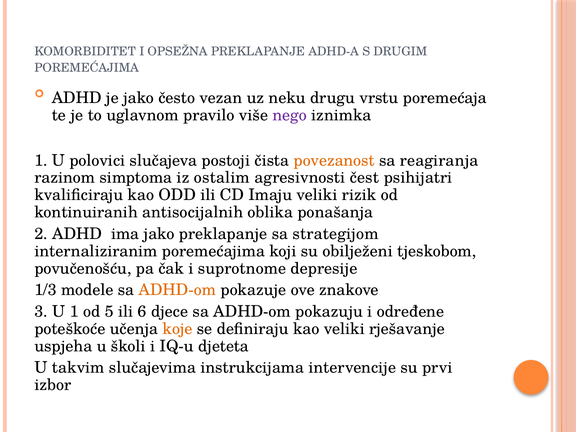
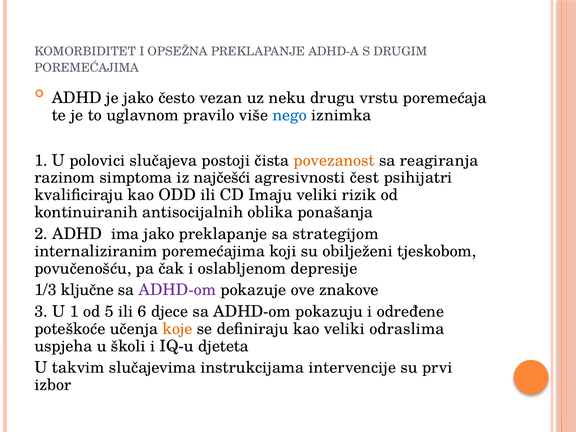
nego colour: purple -> blue
ostalim: ostalim -> najčešći
suprotnome: suprotnome -> oslabljenom
modele: modele -> ključne
ADHD-om at (177, 290) colour: orange -> purple
rješavanje: rješavanje -> odraslima
